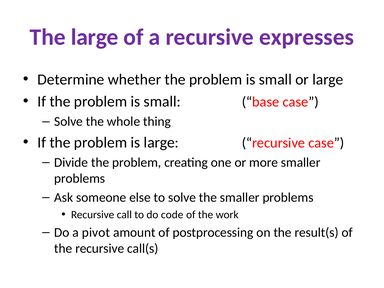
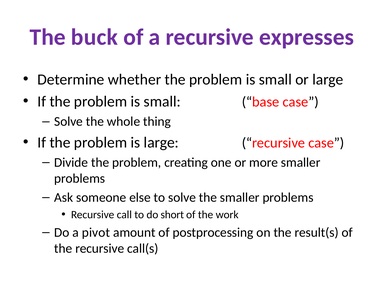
The large: large -> buck
code: code -> short
